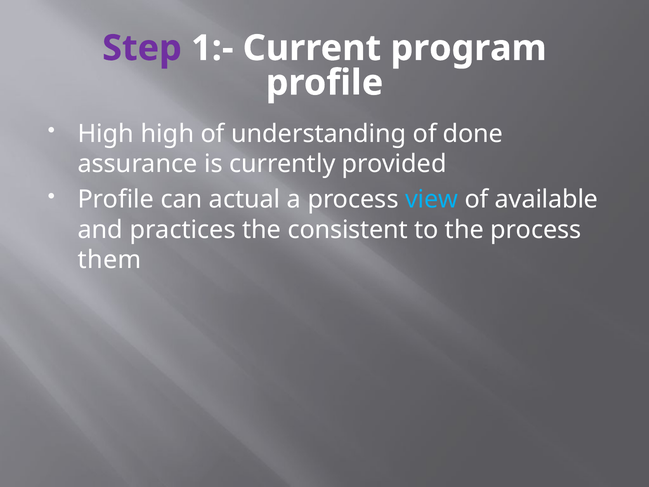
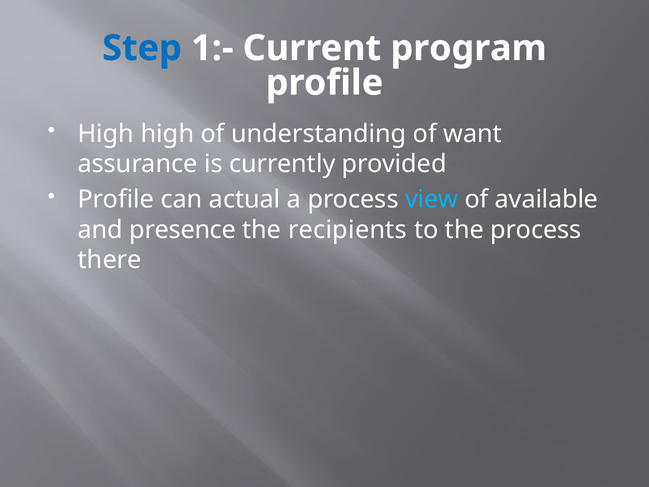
Step colour: purple -> blue
done: done -> want
practices: practices -> presence
consistent: consistent -> recipients
them: them -> there
